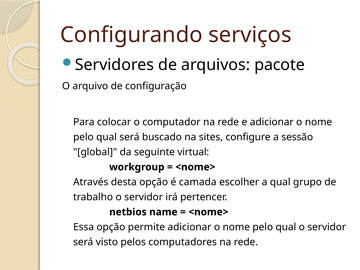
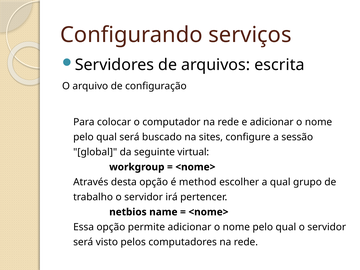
pacote: pacote -> escrita
camada: camada -> method
